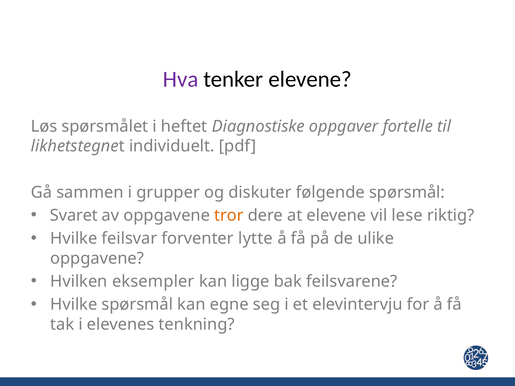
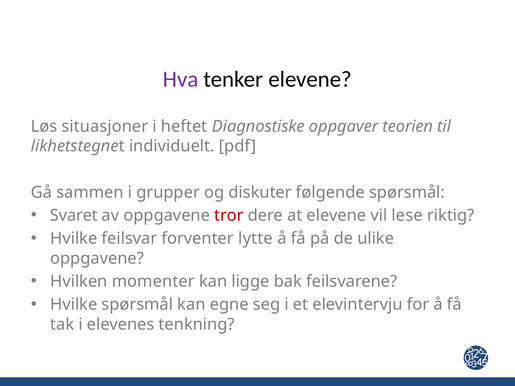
spørsmålet: spørsmålet -> situasjoner
fortelle: fortelle -> teorien
tror colour: orange -> red
eksempler: eksempler -> momenter
